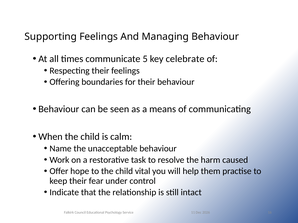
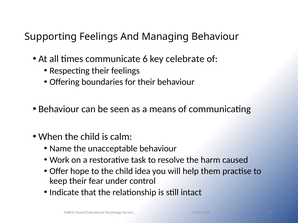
5: 5 -> 6
vital: vital -> idea
